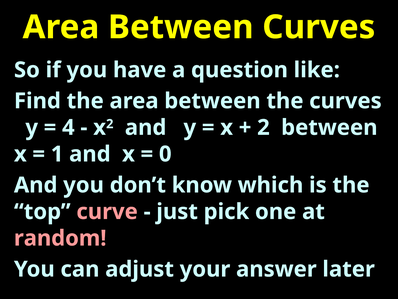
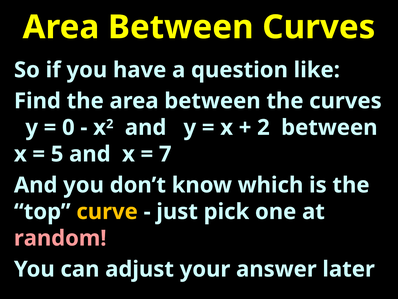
4: 4 -> 0
1: 1 -> 5
0: 0 -> 7
curve colour: pink -> yellow
